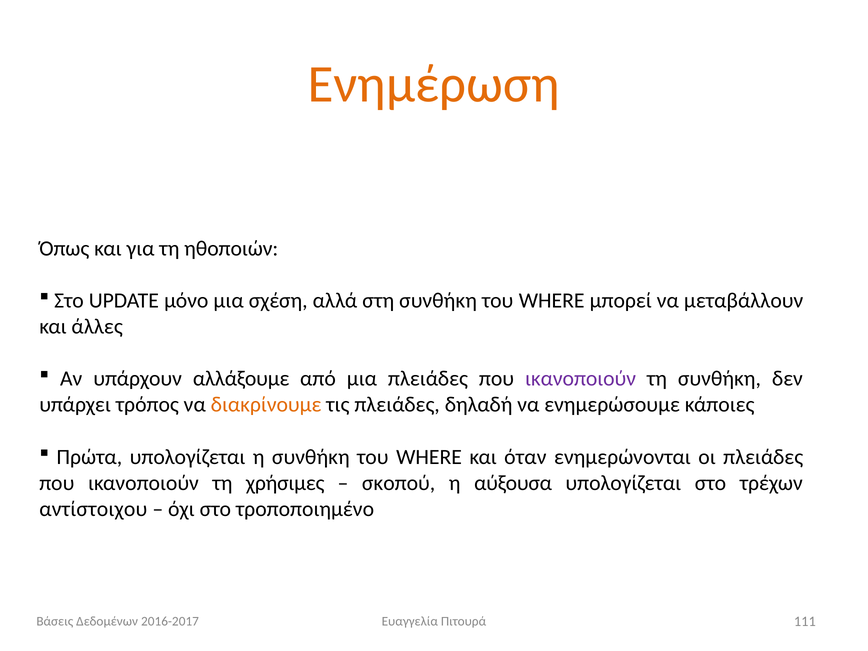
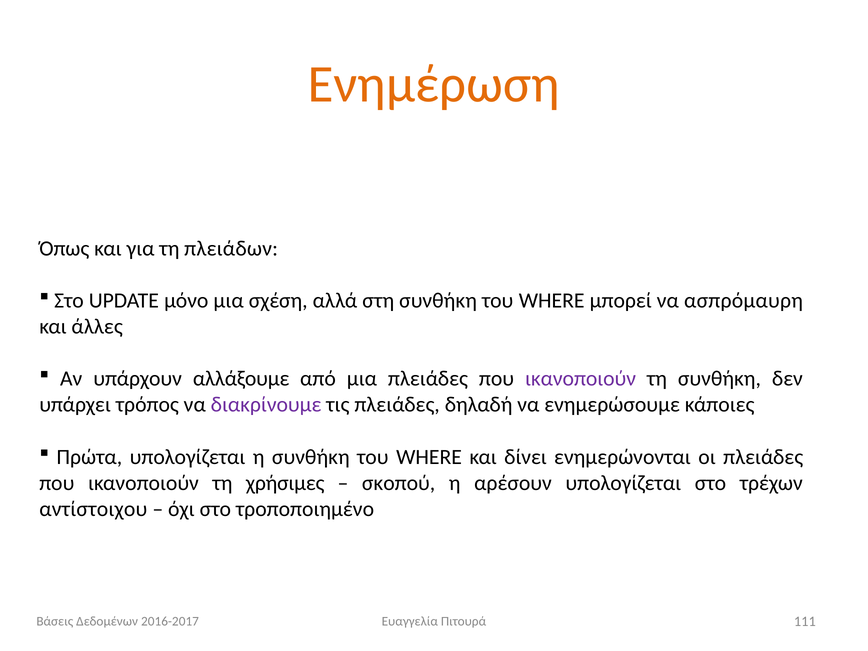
ηθοποιών: ηθοποιών -> πλειάδων
μεταβάλλουν: μεταβάλλουν -> ασπρόμαυρη
διακρίνουμε colour: orange -> purple
όταν: όταν -> δίνει
αύξουσα: αύξουσα -> αρέσουν
